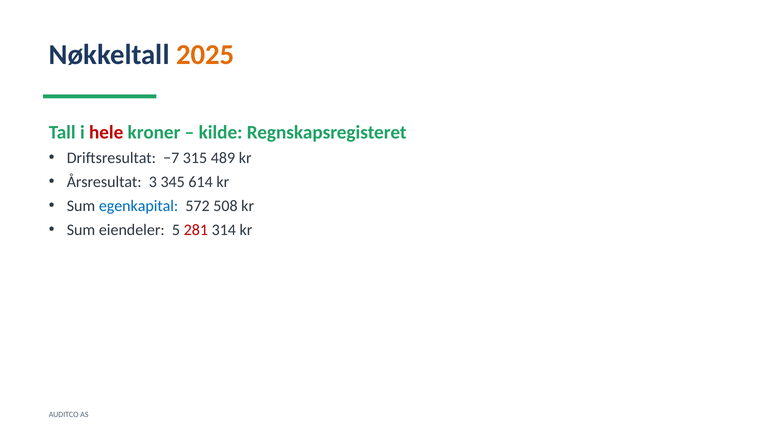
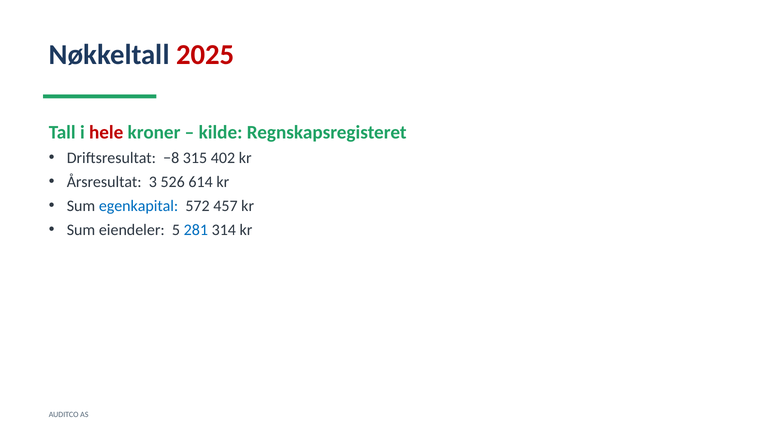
2025 colour: orange -> red
−7: −7 -> −8
489: 489 -> 402
345: 345 -> 526
508: 508 -> 457
281 colour: red -> blue
